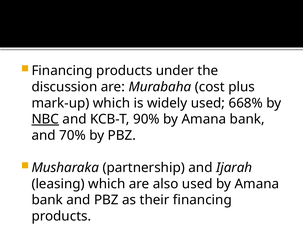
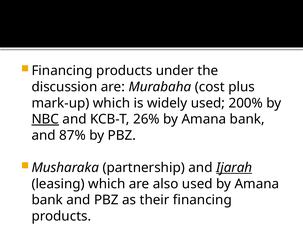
668%: 668% -> 200%
90%: 90% -> 26%
70%: 70% -> 87%
Ijarah underline: none -> present
